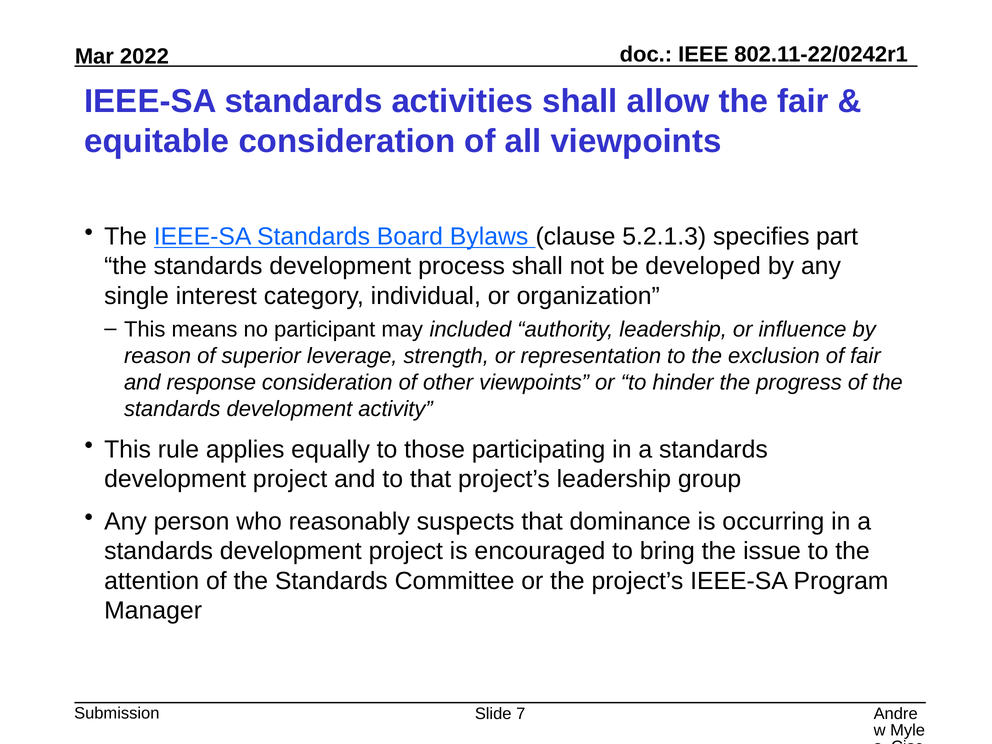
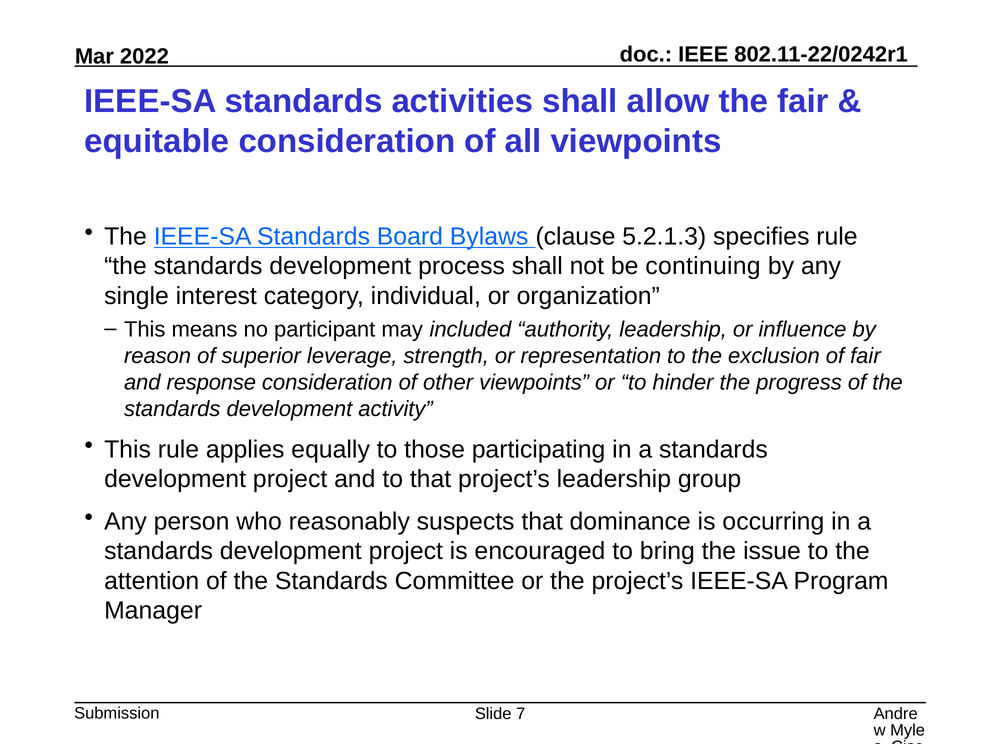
specifies part: part -> rule
developed: developed -> continuing
